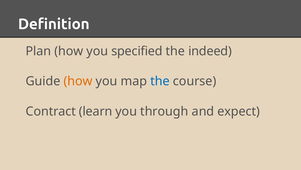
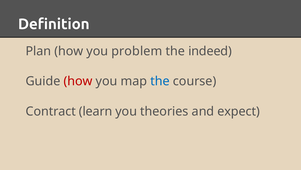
specified: specified -> problem
how at (78, 81) colour: orange -> red
through: through -> theories
